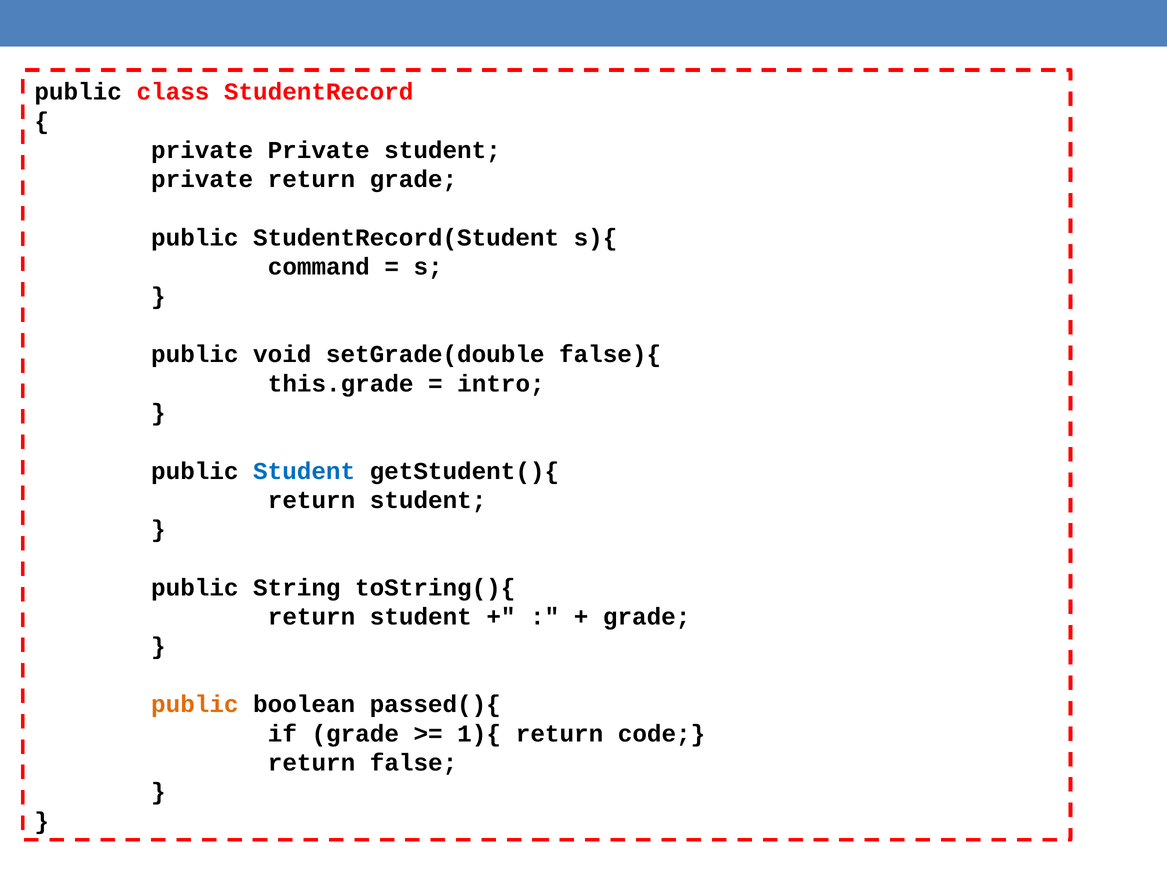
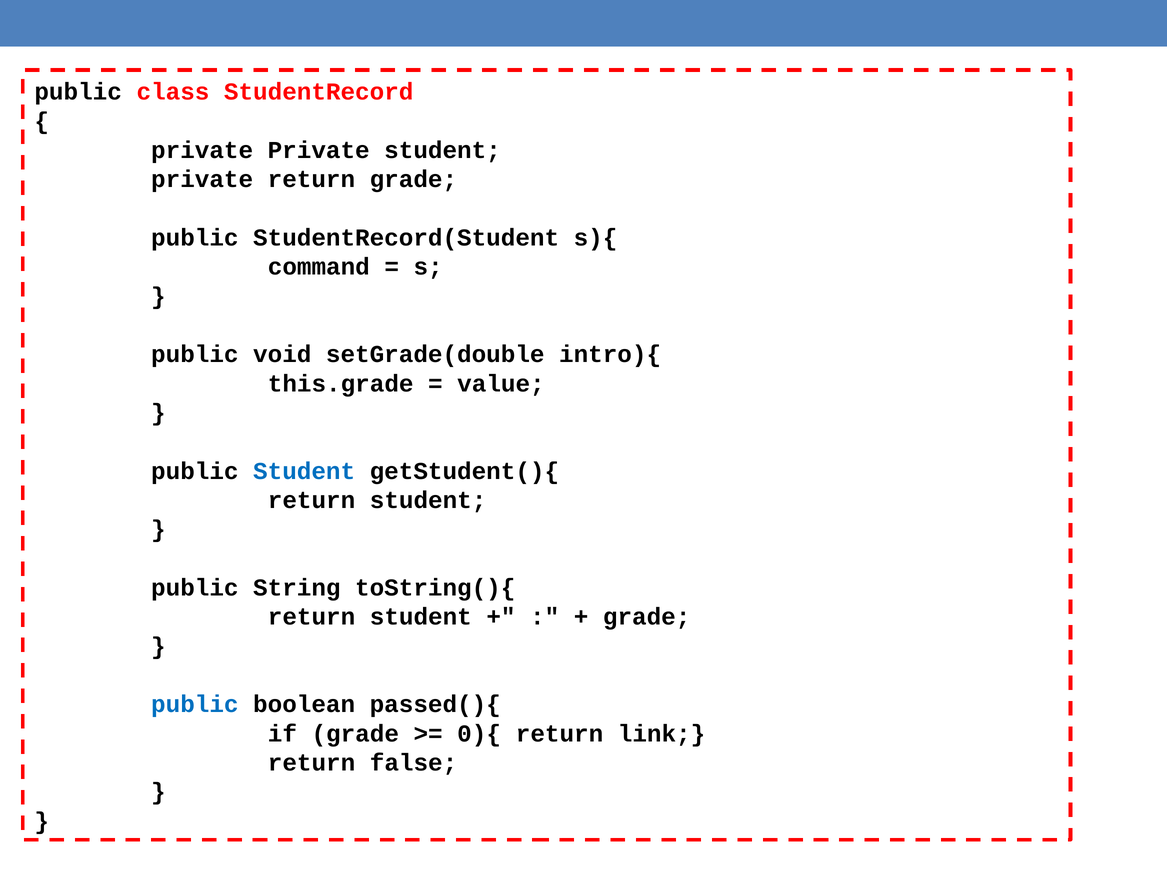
false){: false){ -> intro){
intro: intro -> value
public at (195, 705) colour: orange -> blue
1){: 1){ -> 0){
code: code -> link
